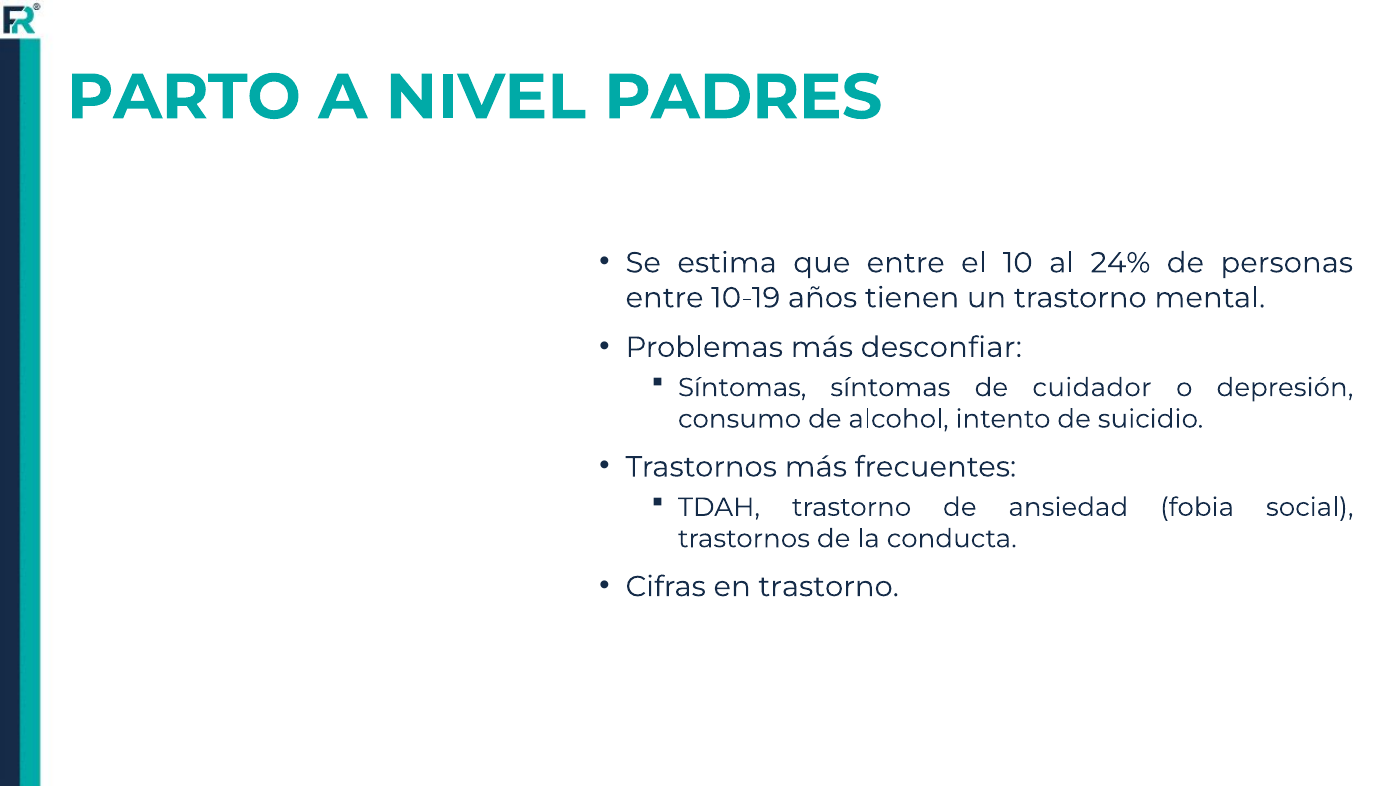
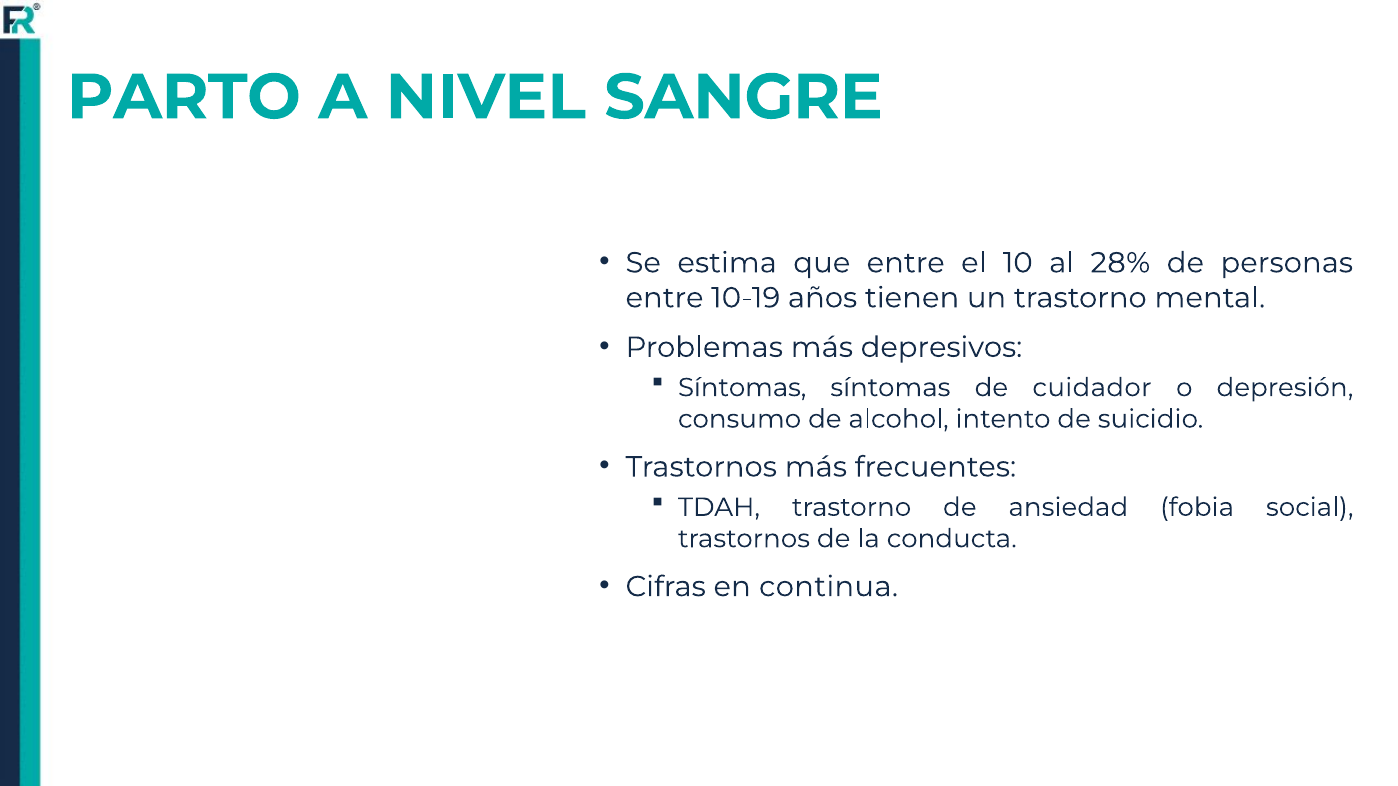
PADRES: PADRES -> SANGRE
24%: 24% -> 28%
desconfiar: desconfiar -> depresivos
en trastorno: trastorno -> continua
